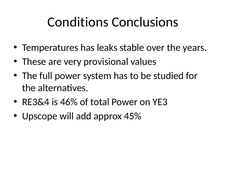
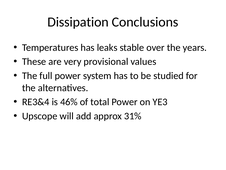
Conditions: Conditions -> Dissipation
45%: 45% -> 31%
